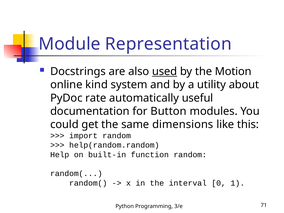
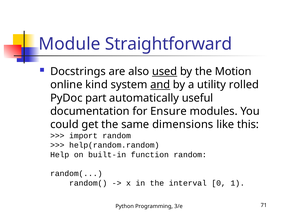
Representation: Representation -> Straightforward
and underline: none -> present
about: about -> rolled
rate: rate -> part
Button: Button -> Ensure
